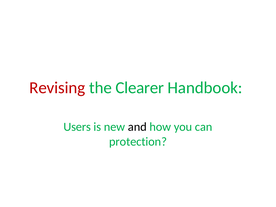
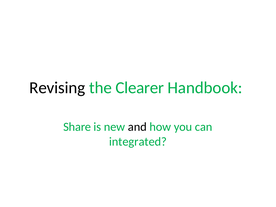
Revising colour: red -> black
Users: Users -> Share
protection: protection -> integrated
